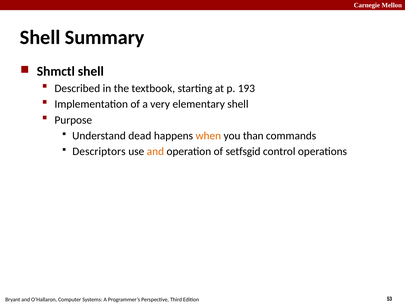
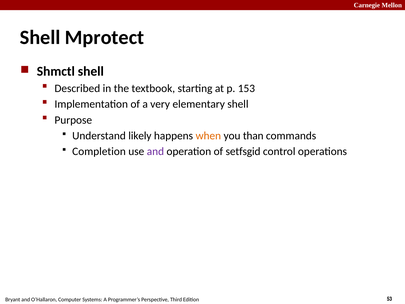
Summary: Summary -> Mprotect
193: 193 -> 153
dead: dead -> likely
Descriptors: Descriptors -> Completion
and at (155, 151) colour: orange -> purple
